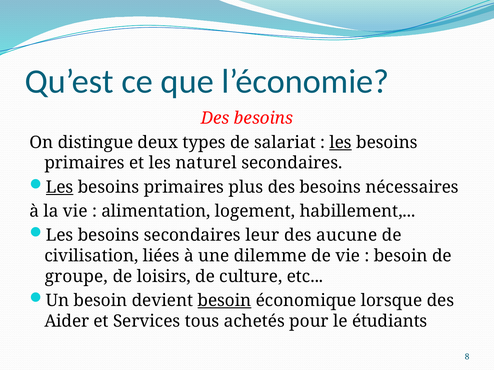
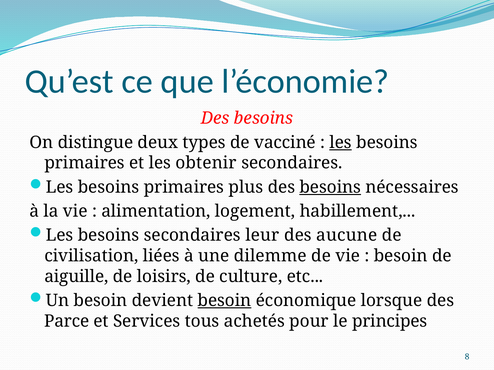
salariat: salariat -> vacciné
naturel: naturel -> obtenir
Les at (60, 187) underline: present -> none
besoins at (330, 187) underline: none -> present
groupe: groupe -> aiguille
Aider: Aider -> Parce
étudiants: étudiants -> principes
